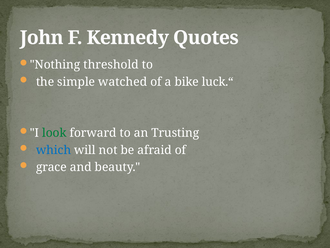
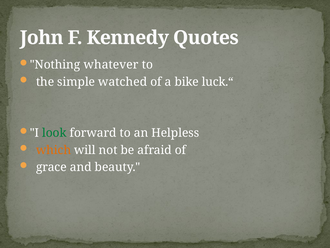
threshold: threshold -> whatever
Trusting: Trusting -> Helpless
which colour: blue -> orange
